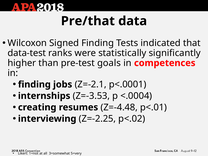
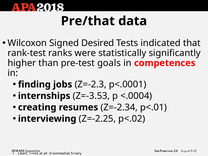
Signed Finding: Finding -> Desired
data-test: data-test -> rank-test
Z=-2.1: Z=-2.1 -> Z=-2.3
Z=-4.48: Z=-4.48 -> Z=-2.34
